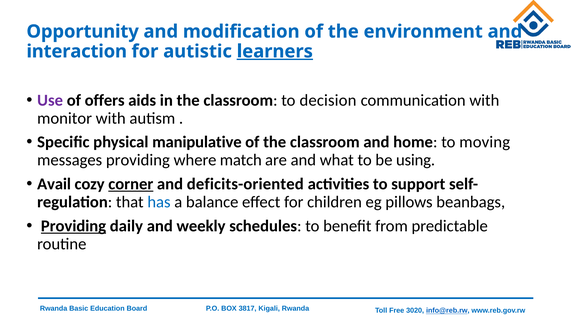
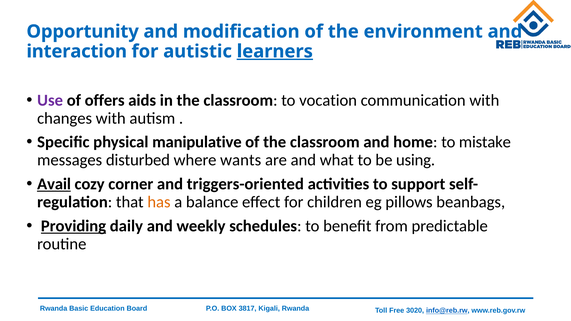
decision: decision -> vocation
monitor: monitor -> changes
moving: moving -> mistake
messages providing: providing -> disturbed
match: match -> wants
Avail underline: none -> present
corner underline: present -> none
deficits-oriented: deficits-oriented -> triggers-oriented
has colour: blue -> orange
